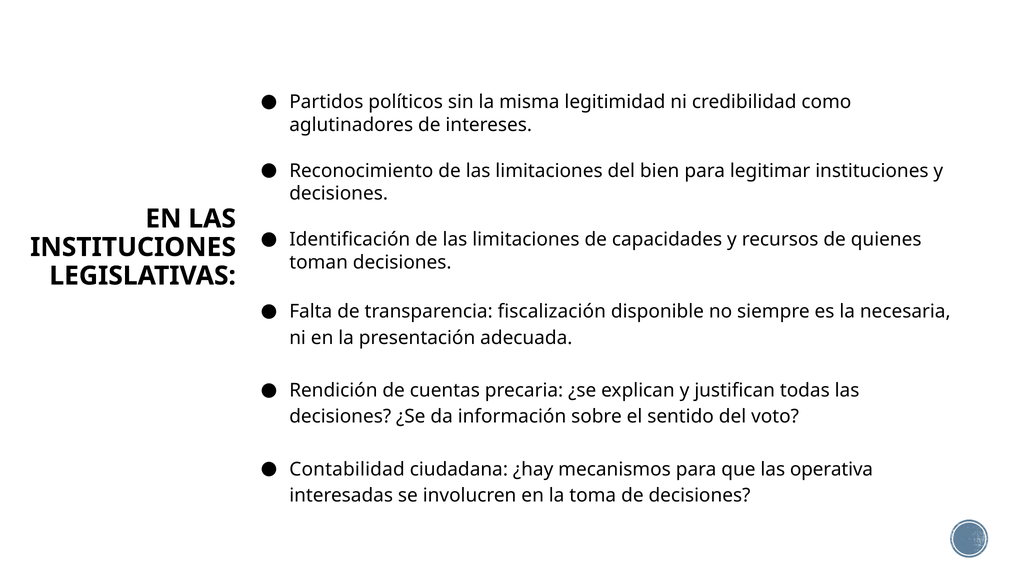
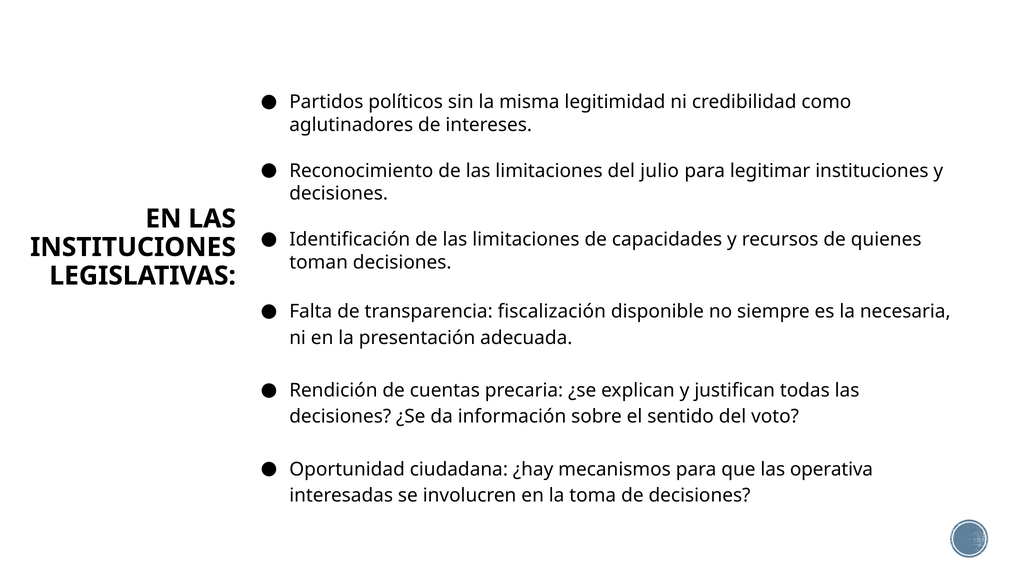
bien: bien -> julio
Contabilidad: Contabilidad -> Oportunidad
